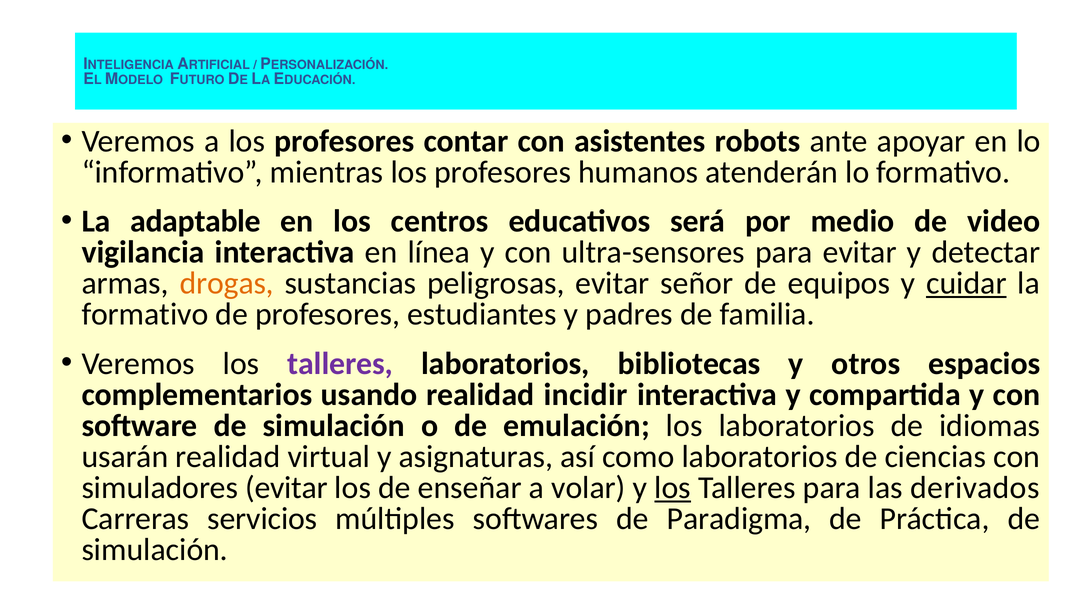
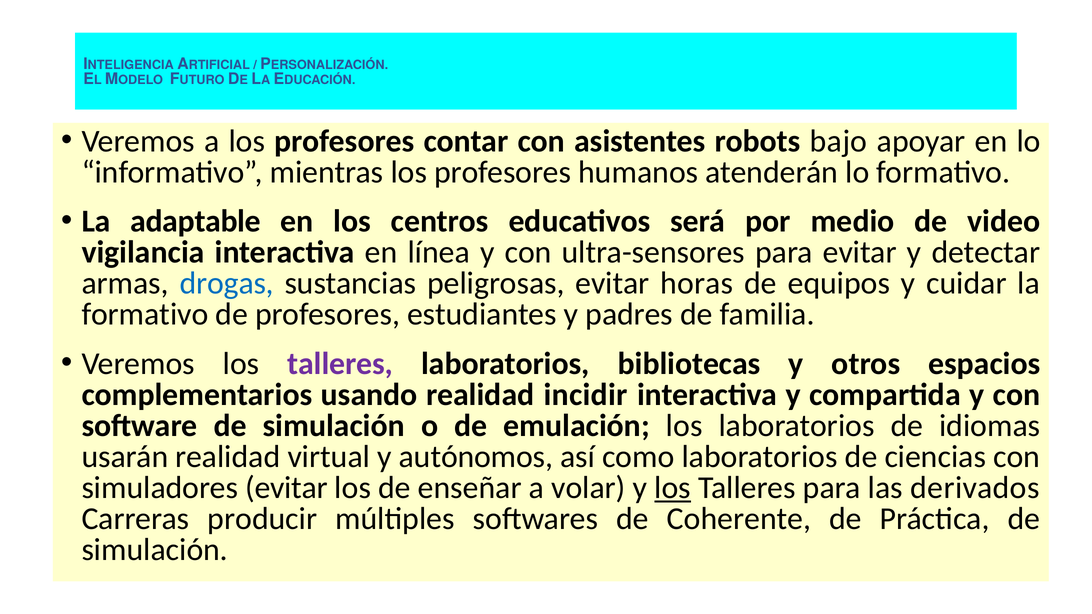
ante: ante -> bajo
drogas colour: orange -> blue
señor: señor -> horas
cuidar underline: present -> none
asignaturas: asignaturas -> autónomos
servicios: servicios -> producir
Paradigma: Paradigma -> Coherente
